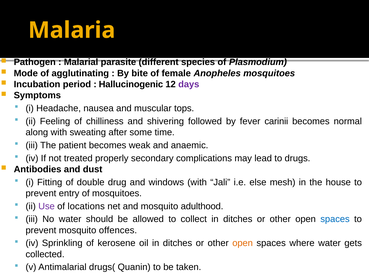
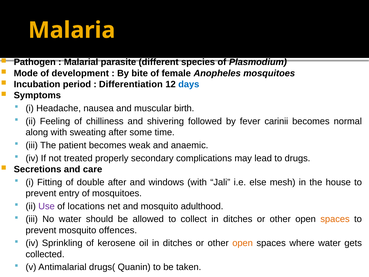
agglutinating: agglutinating -> development
Hallucinogenic: Hallucinogenic -> Differentiation
days colour: purple -> blue
tops: tops -> birth
Antibodies: Antibodies -> Secretions
dust: dust -> care
double drug: drug -> after
spaces at (335, 219) colour: blue -> orange
